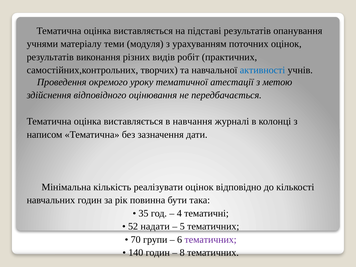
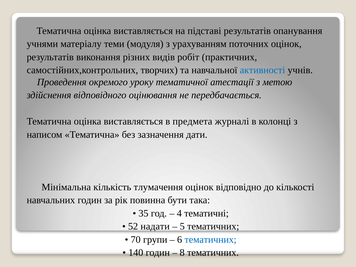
навчання: навчання -> предмета
реалізувати: реалізувати -> тлумачення
тематичних at (211, 240) colour: purple -> blue
